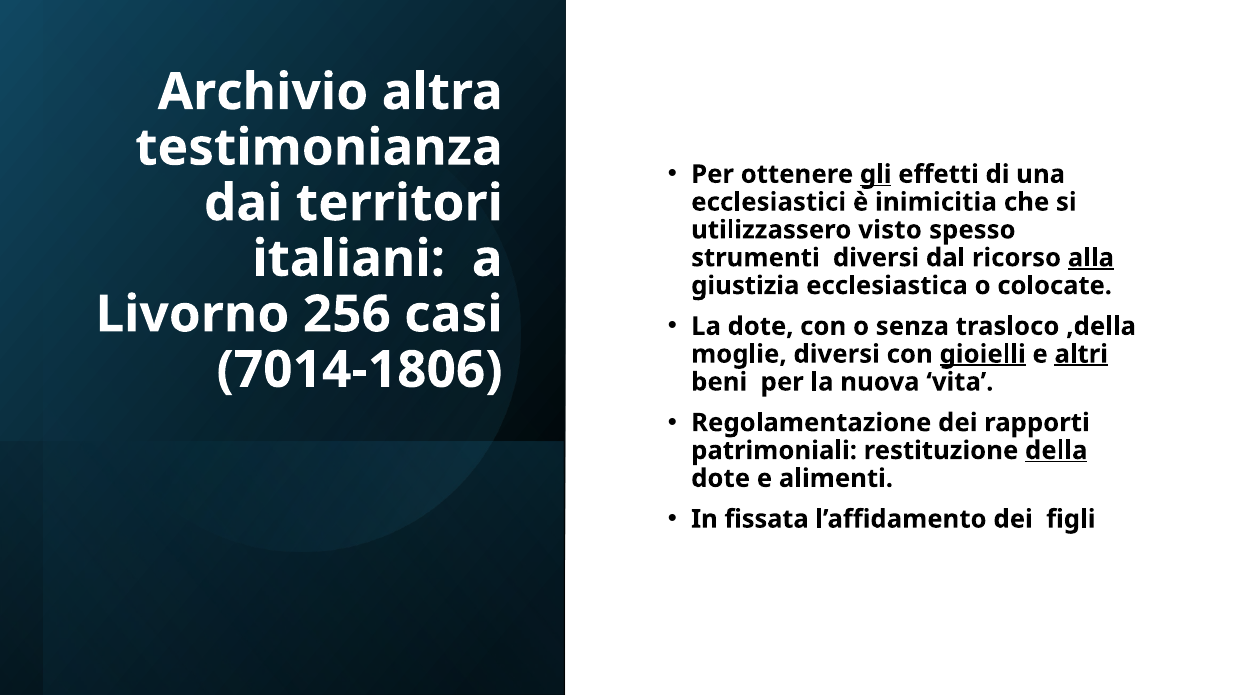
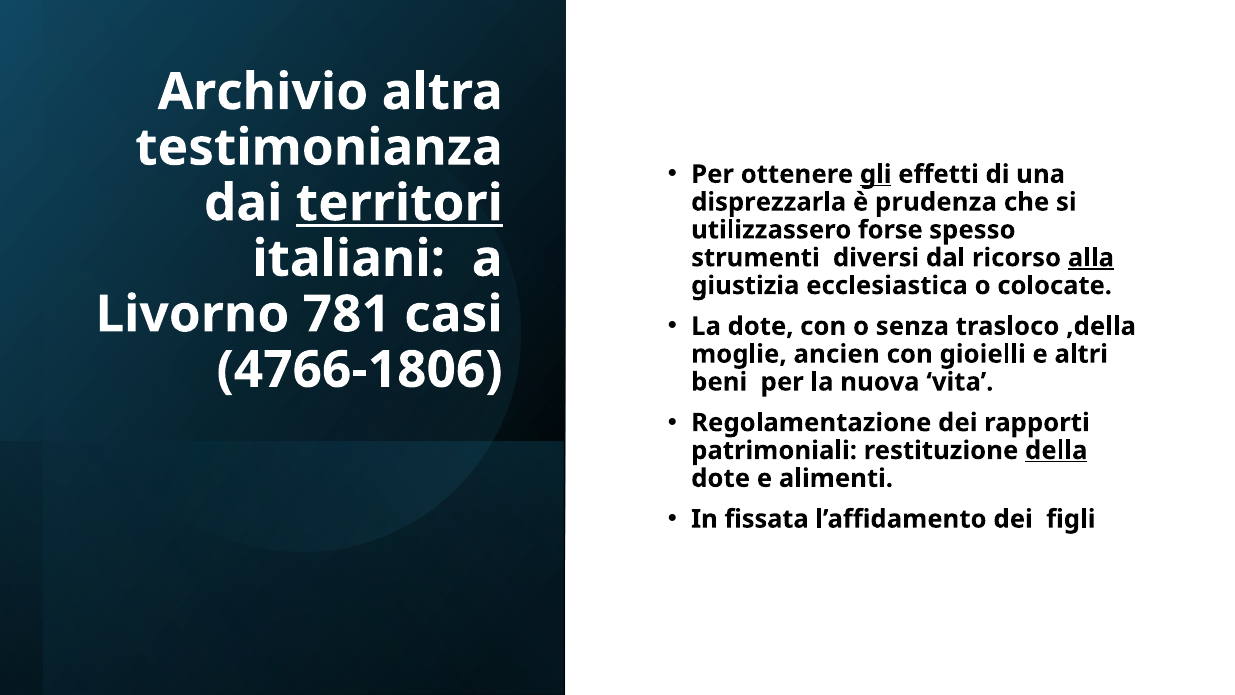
territori underline: none -> present
ecclesiastici: ecclesiastici -> disprezzarla
inimicitia: inimicitia -> prudenza
visto: visto -> forse
256: 256 -> 781
moglie diversi: diversi -> ancien
gioielli underline: present -> none
altri underline: present -> none
7014-1806: 7014-1806 -> 4766-1806
